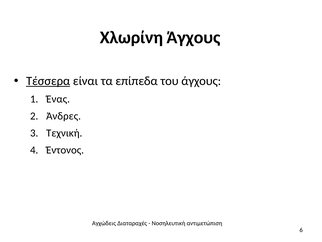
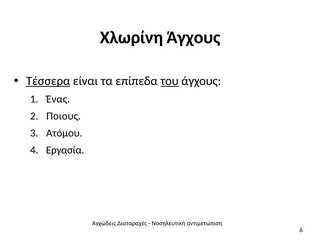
του underline: none -> present
Άνδρες: Άνδρες -> Ποιους
Τεχνική: Τεχνική -> Ατόμου
Έντονος: Έντονος -> Εργασία
